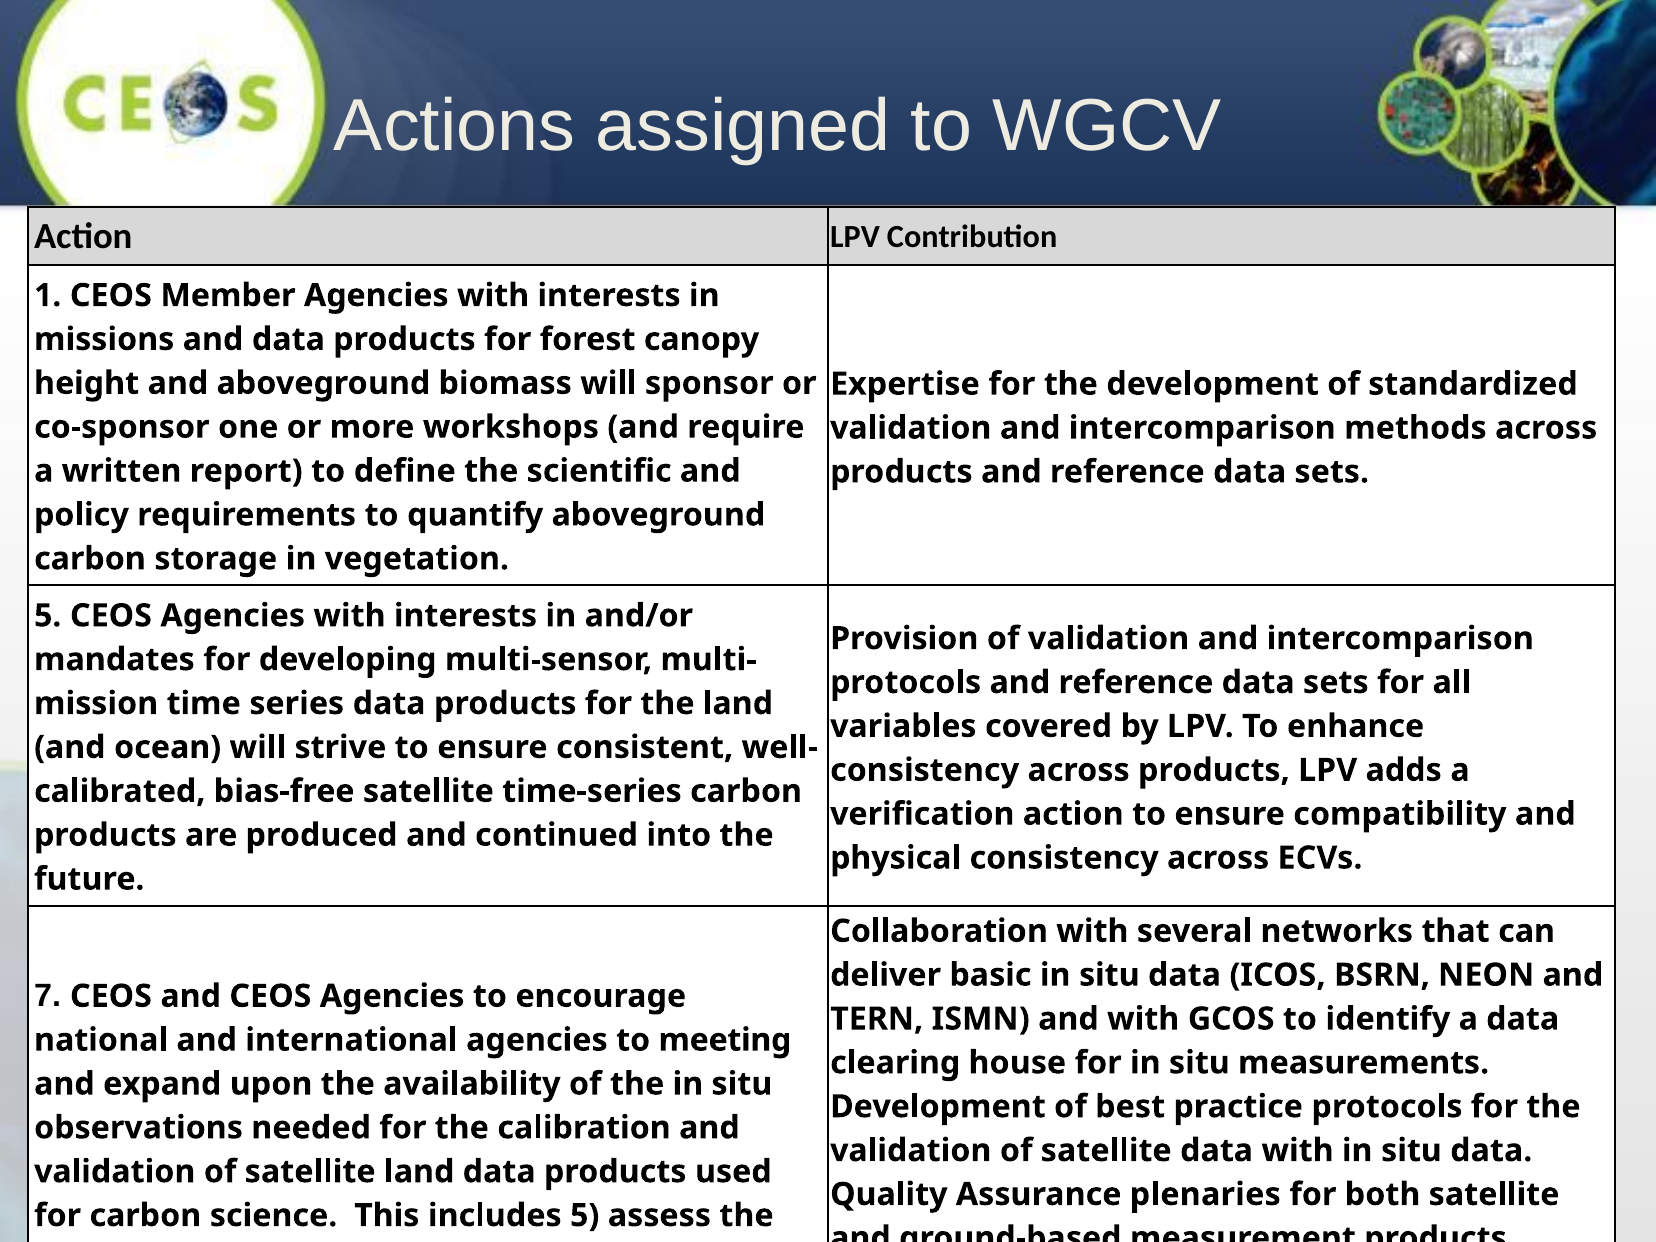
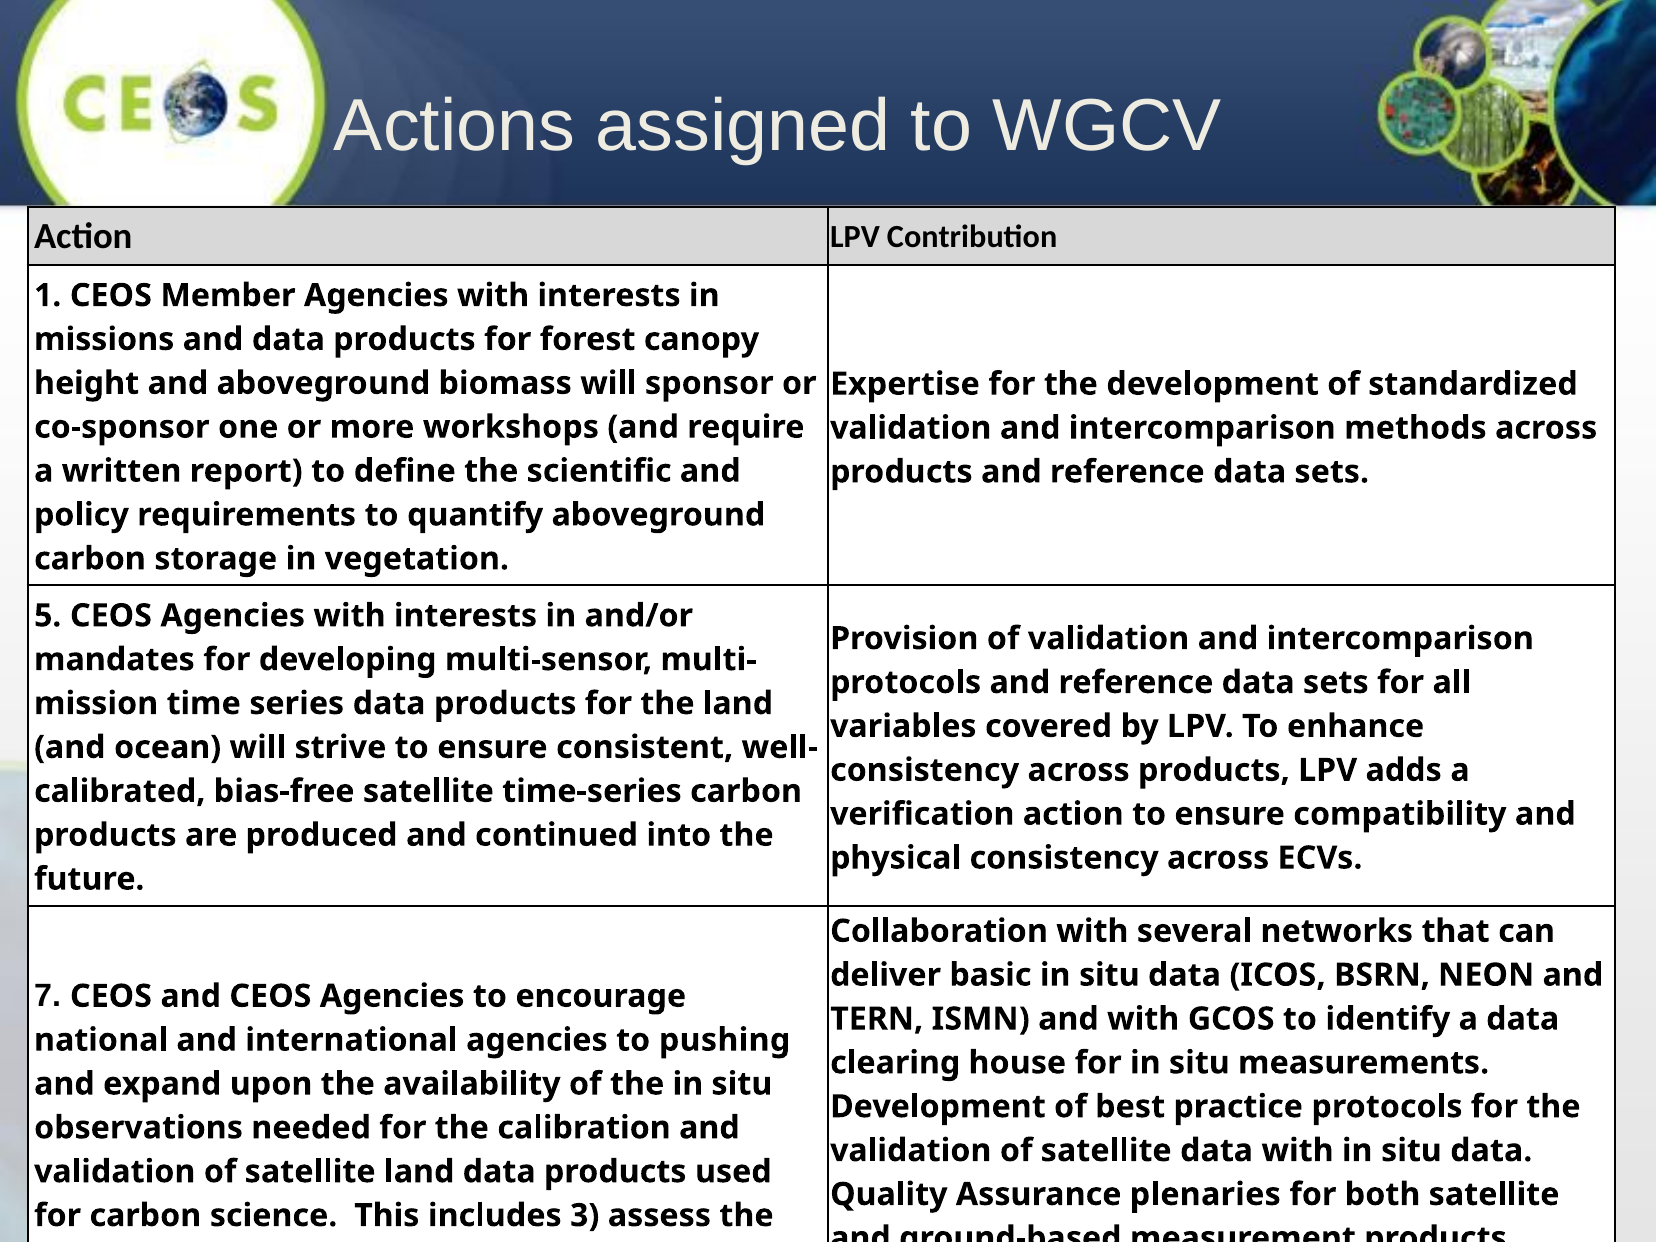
meeting: meeting -> pushing
includes 5: 5 -> 3
